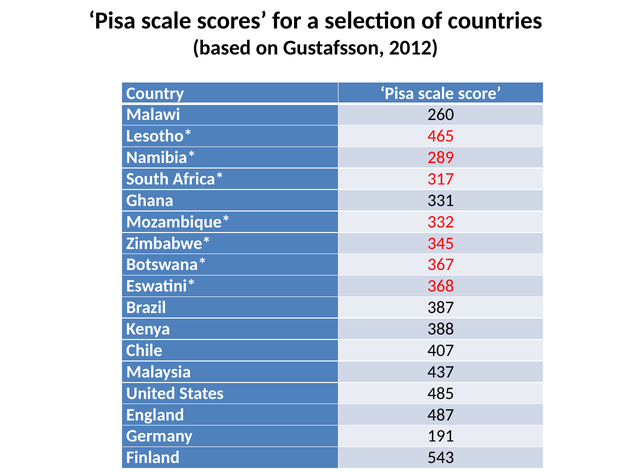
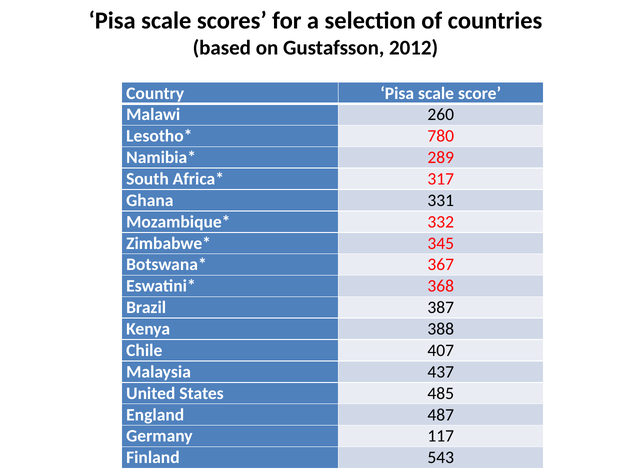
465: 465 -> 780
191: 191 -> 117
